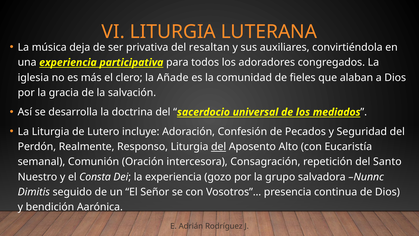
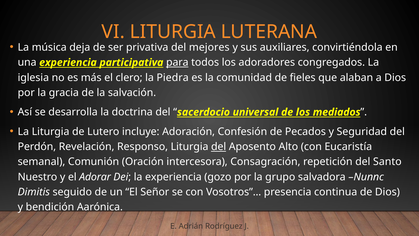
resaltan: resaltan -> mejores
para underline: none -> present
Añade: Añade -> Piedra
Realmente: Realmente -> Revelación
Consta: Consta -> Adorar
